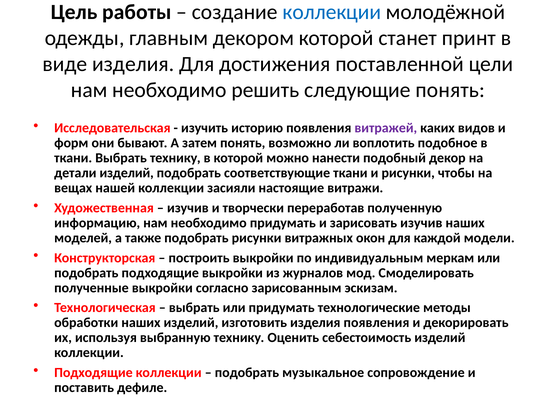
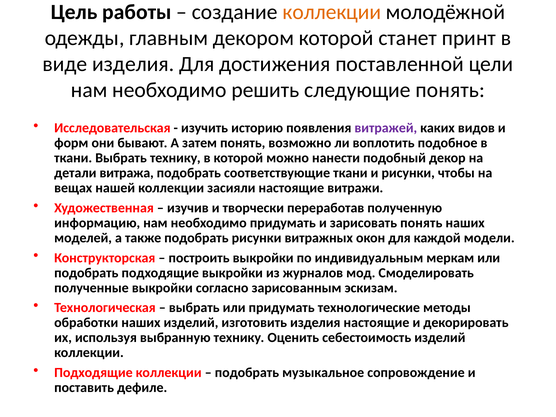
коллекции at (332, 12) colour: blue -> orange
детали изделий: изделий -> витража
зарисовать изучив: изучив -> понять
изделия появления: появления -> настоящие
